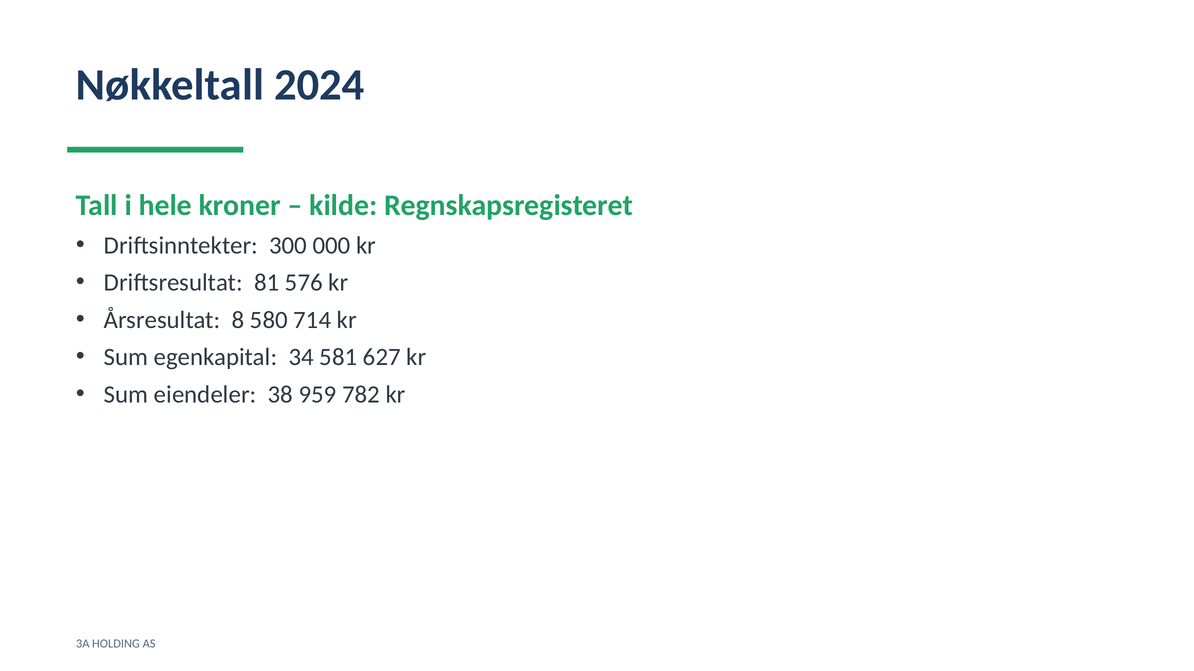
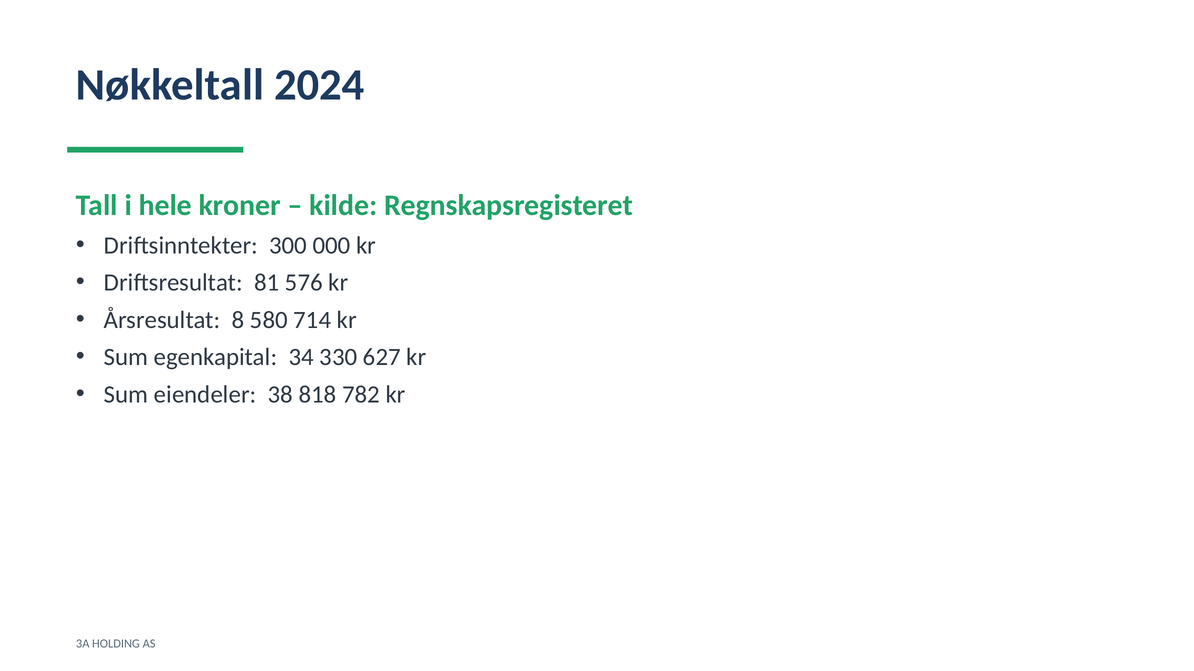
581: 581 -> 330
959: 959 -> 818
